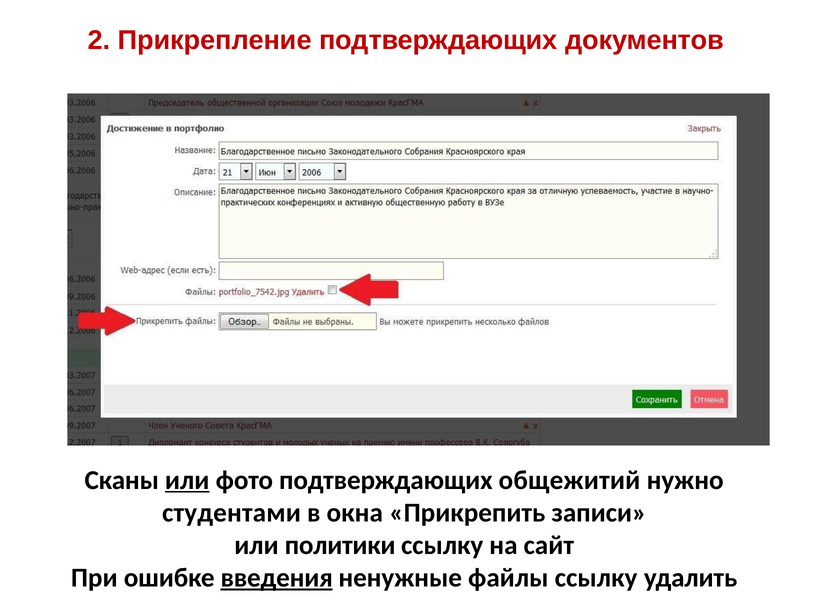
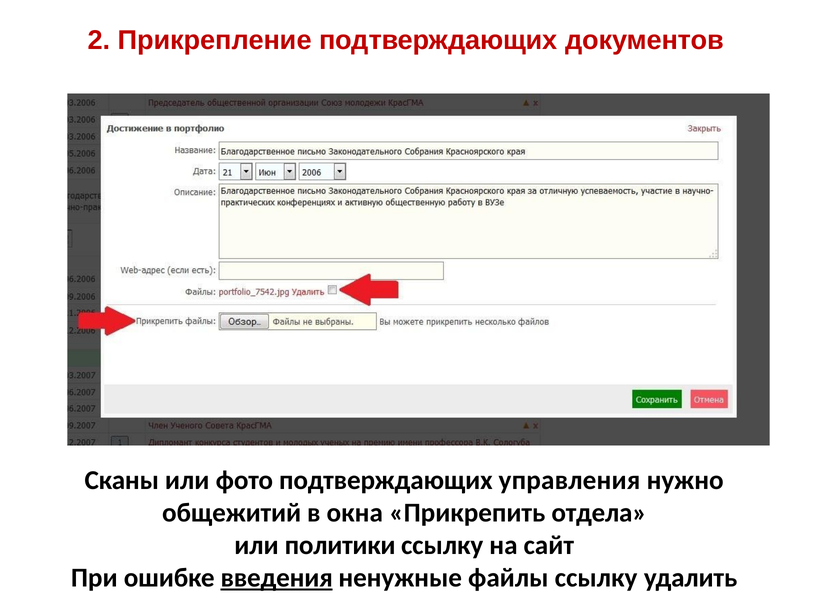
или at (187, 480) underline: present -> none
общежитий: общежитий -> управления
студентами: студентами -> общежитий
записи: записи -> отдела
